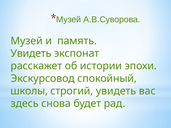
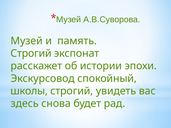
Увидеть at (31, 54): Увидеть -> Строгий
